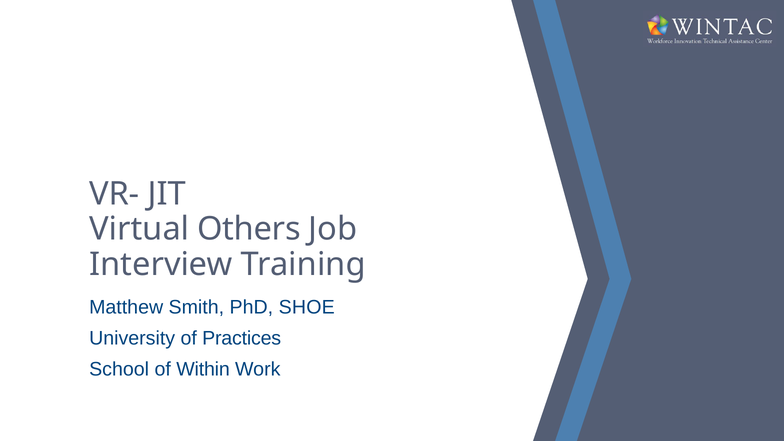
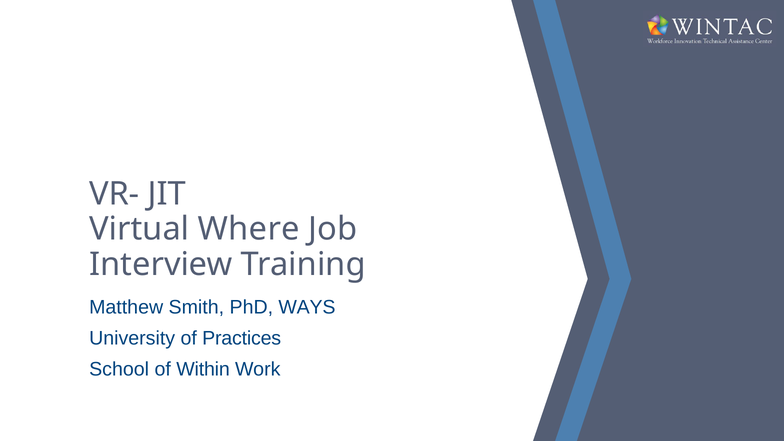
Others: Others -> Where
SHOE: SHOE -> WAYS
